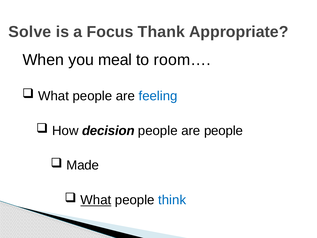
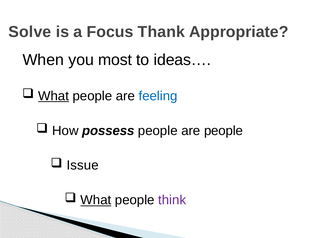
meal: meal -> most
room…: room… -> ideas…
What at (54, 96) underline: none -> present
decision: decision -> possess
Made: Made -> Issue
think colour: blue -> purple
